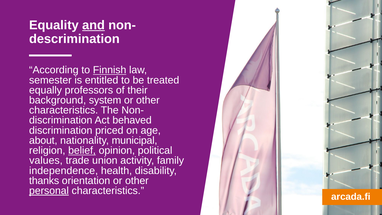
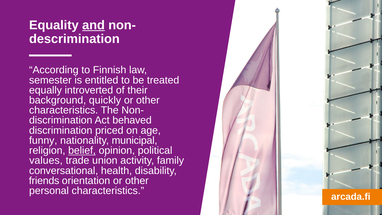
Finnish underline: present -> none
professors: professors -> introverted
system: system -> quickly
about: about -> funny
independence: independence -> conversational
thanks: thanks -> friends
personal underline: present -> none
